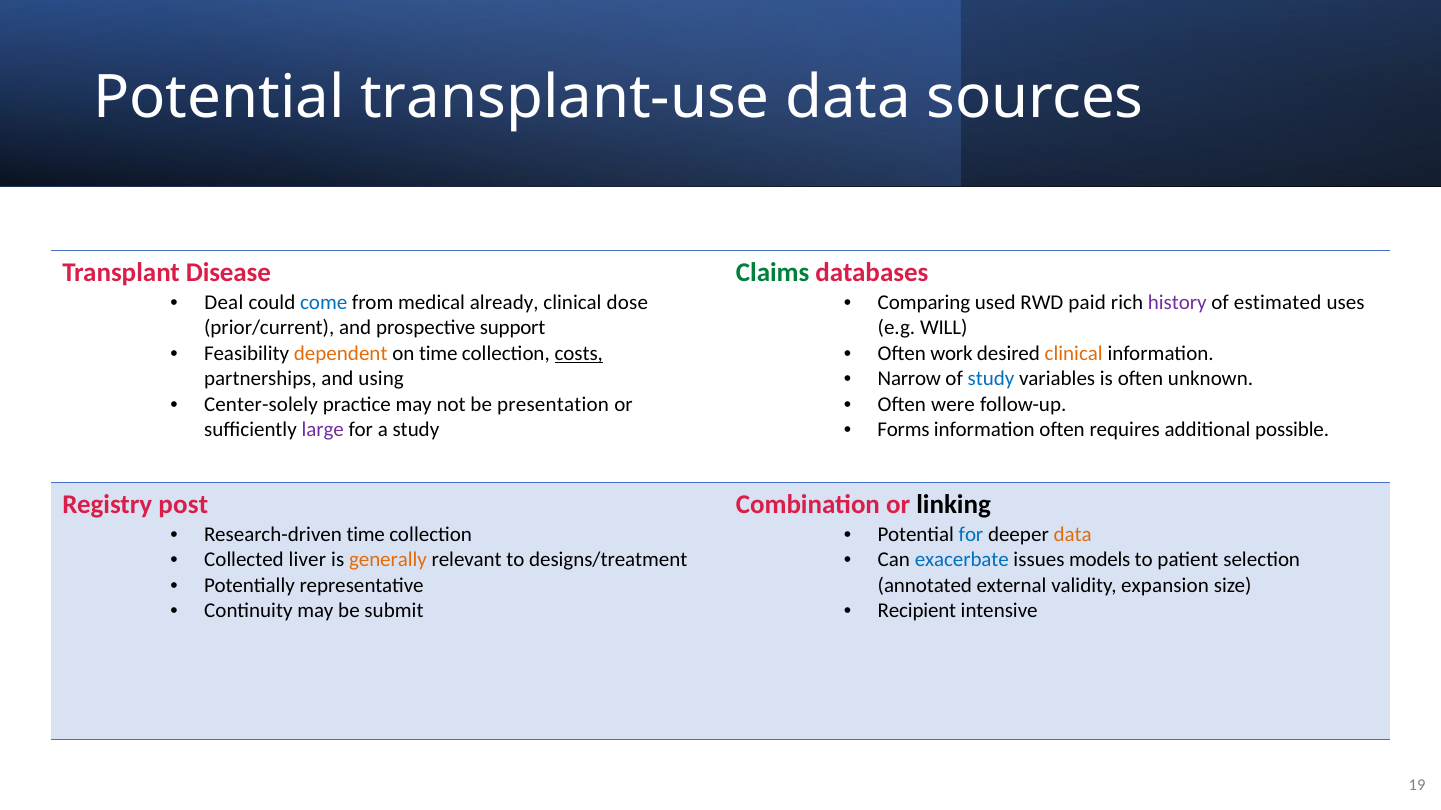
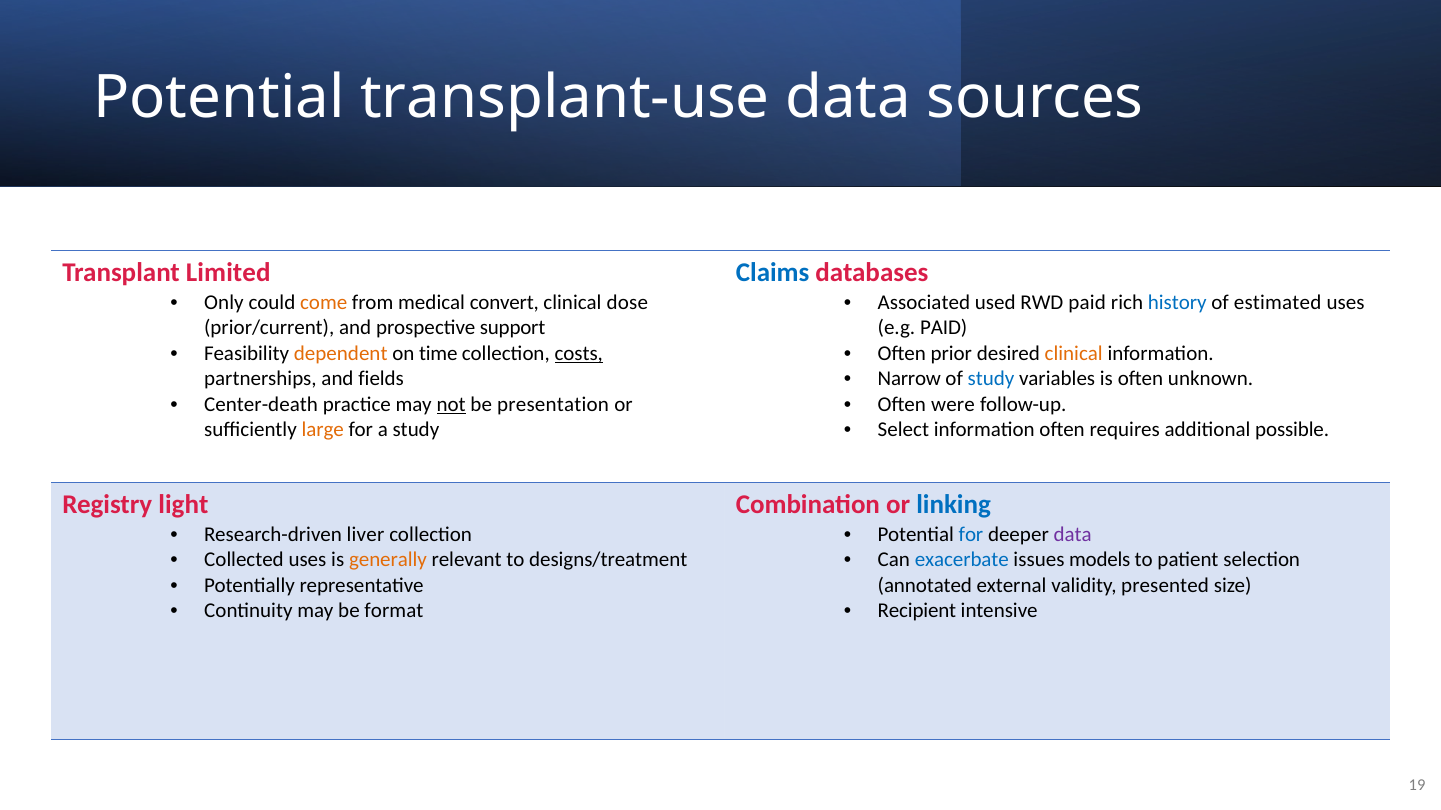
Disease: Disease -> Limited
Claims colour: green -> blue
Deal: Deal -> Only
come colour: blue -> orange
already: already -> convert
Comparing: Comparing -> Associated
history colour: purple -> blue
e.g WILL: WILL -> PAID
work: work -> prior
using: using -> fields
Center-solely: Center-solely -> Center-death
not underline: none -> present
Forms: Forms -> Select
large colour: purple -> orange
post: post -> light
linking colour: black -> blue
Research-driven time: time -> liver
data at (1073, 534) colour: orange -> purple
Collected liver: liver -> uses
expansion: expansion -> presented
submit: submit -> format
